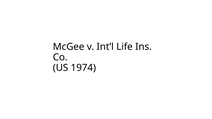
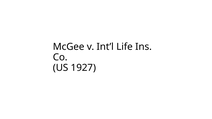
1974: 1974 -> 1927
